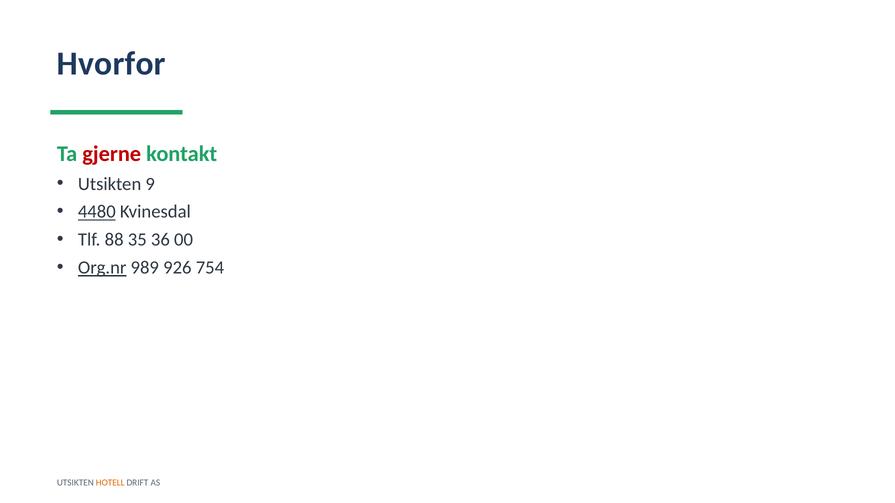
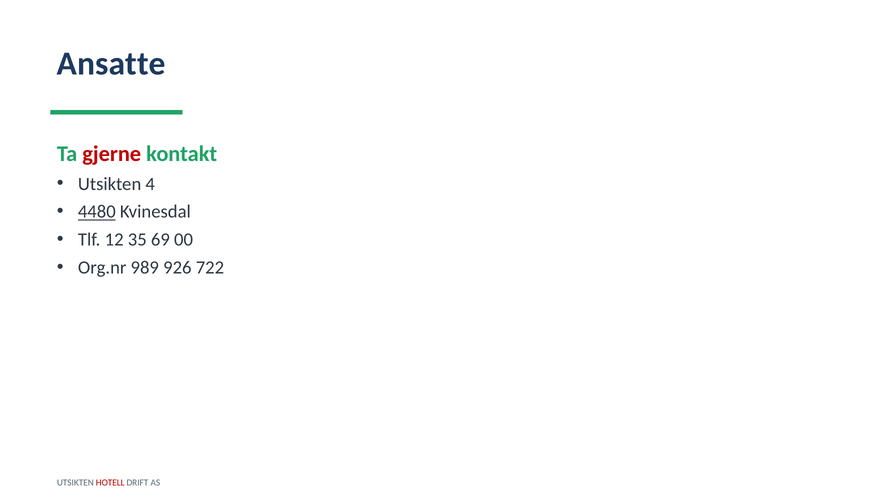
Hvorfor: Hvorfor -> Ansatte
9: 9 -> 4
88: 88 -> 12
36: 36 -> 69
Org.nr underline: present -> none
754: 754 -> 722
HOTELL colour: orange -> red
